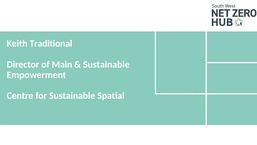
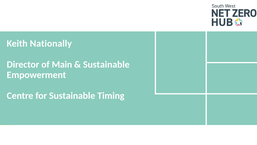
Traditional: Traditional -> Nationally
Spatial: Spatial -> Timing
